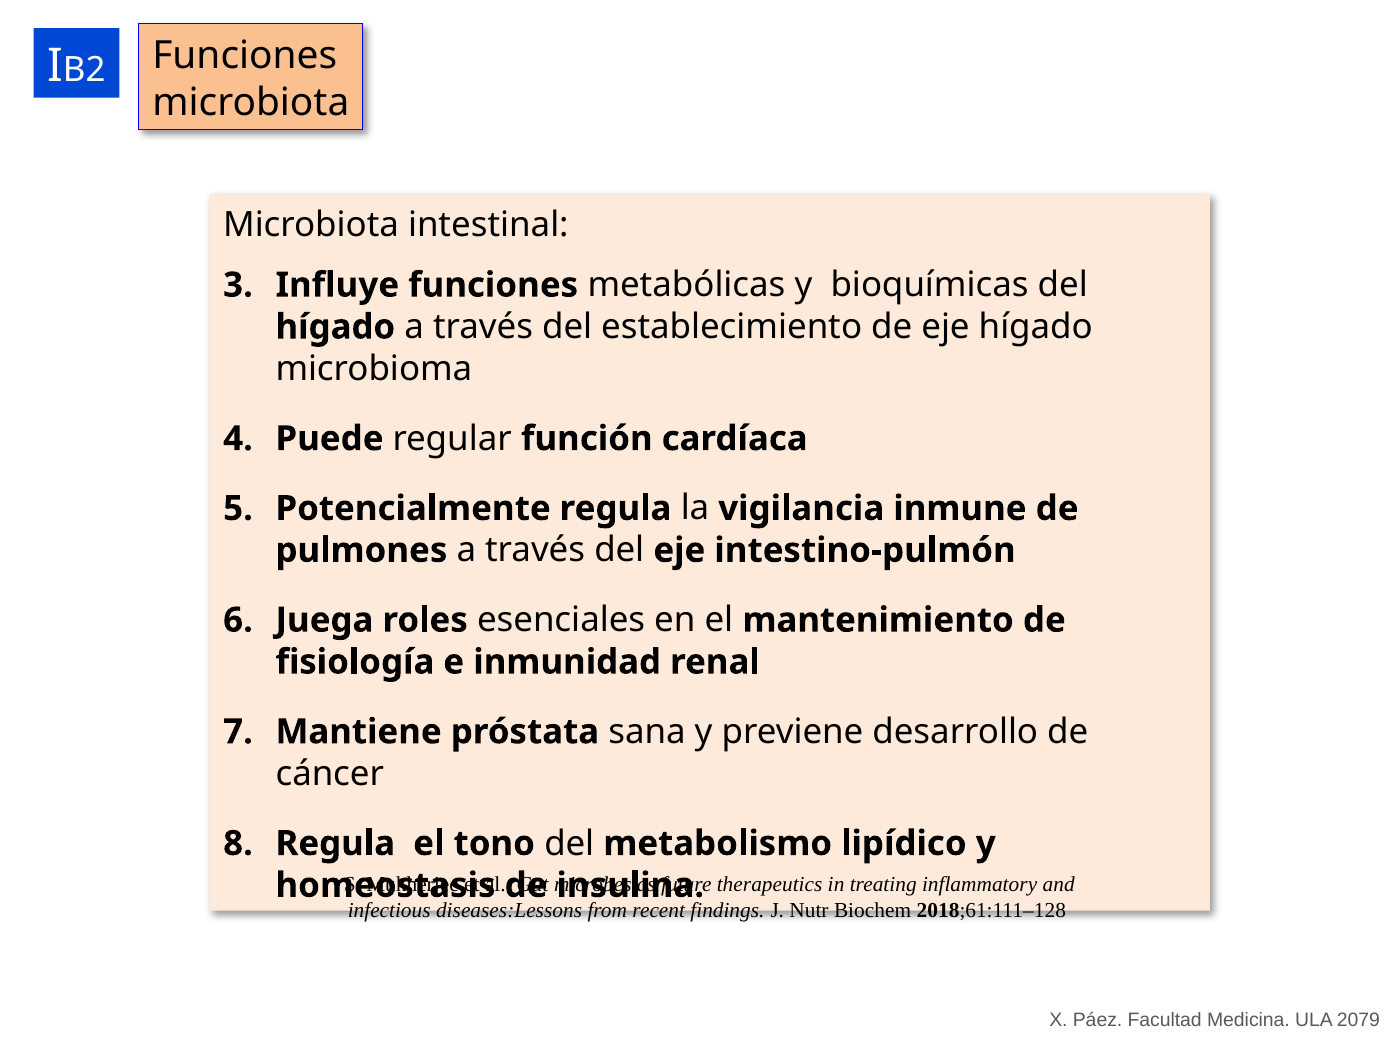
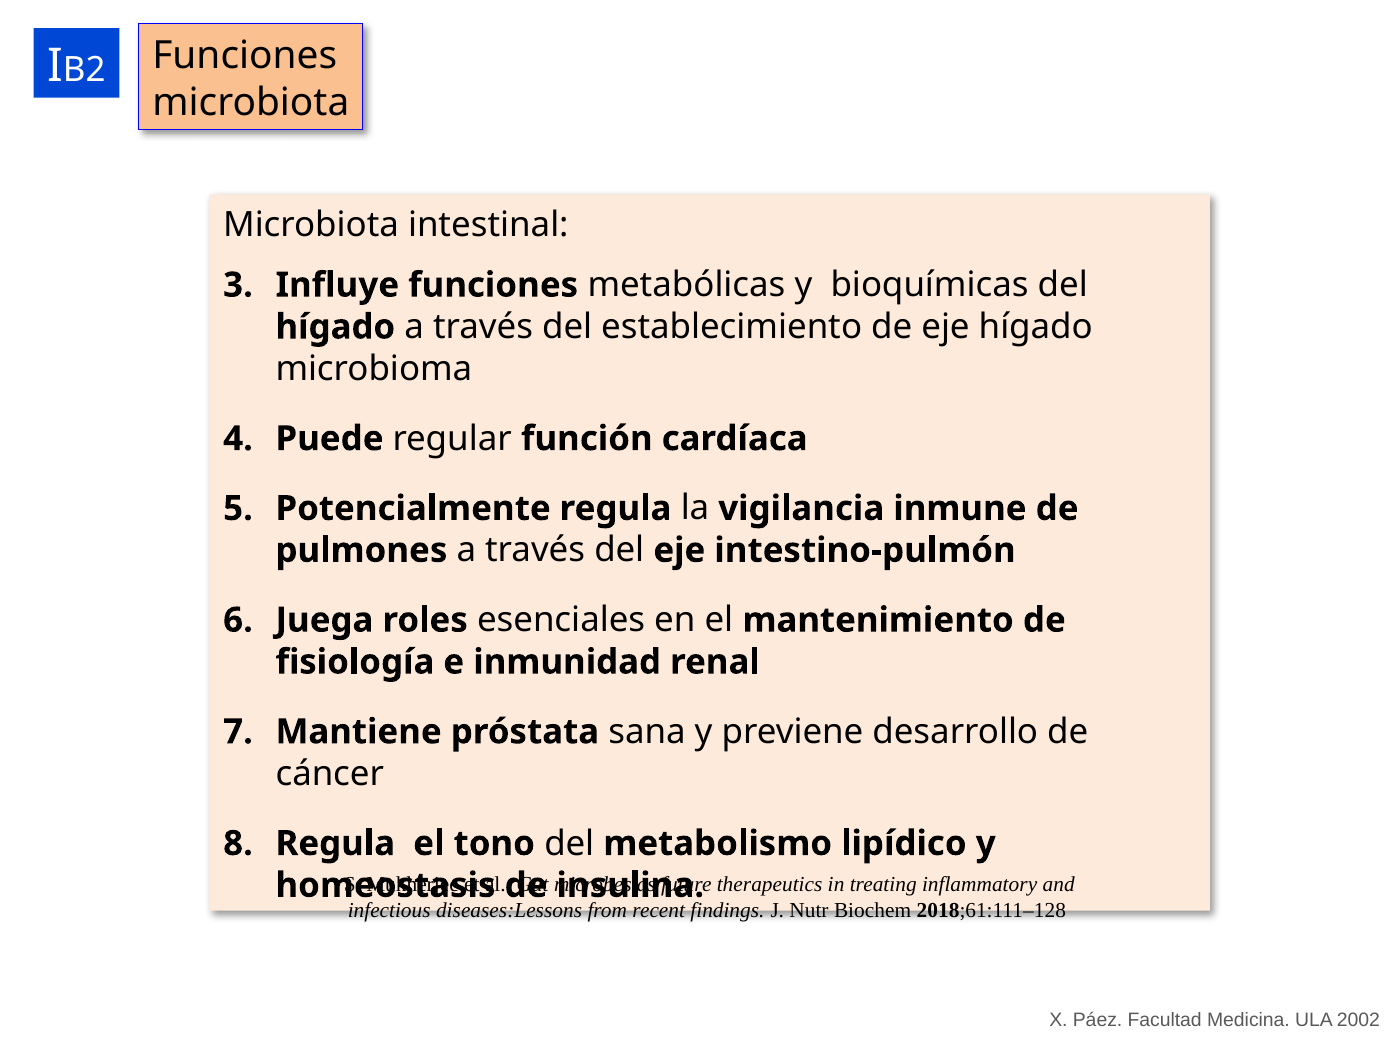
2079: 2079 -> 2002
